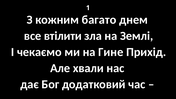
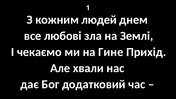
багато: багато -> людей
втілити: втілити -> любові
